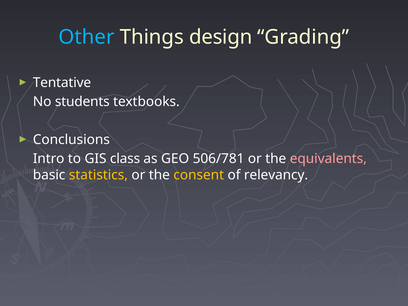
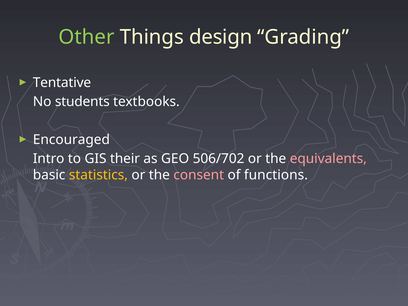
Other colour: light blue -> light green
Conclusions: Conclusions -> Encouraged
class: class -> their
506/781: 506/781 -> 506/702
consent colour: yellow -> pink
relevancy: relevancy -> functions
